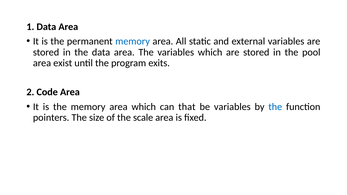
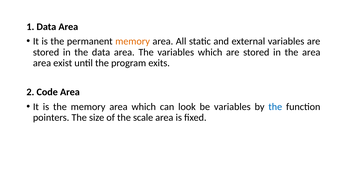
memory at (133, 41) colour: blue -> orange
the pool: pool -> area
that: that -> look
